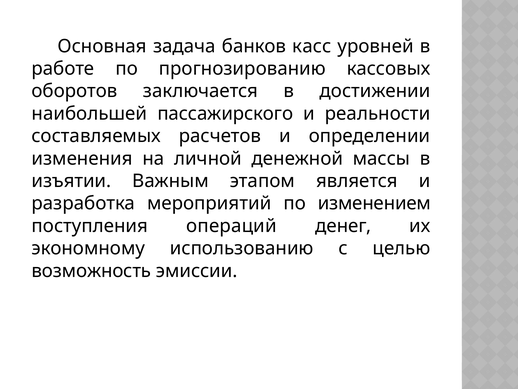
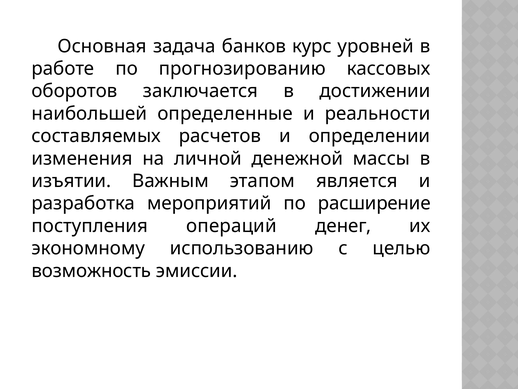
касс: касс -> курс
пассажирского: пассажирского -> определенные
изменением: изменением -> расширение
